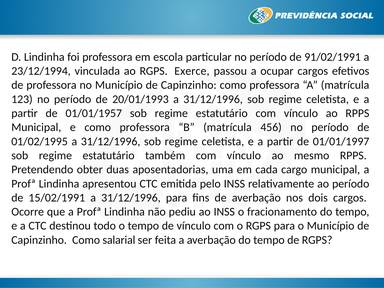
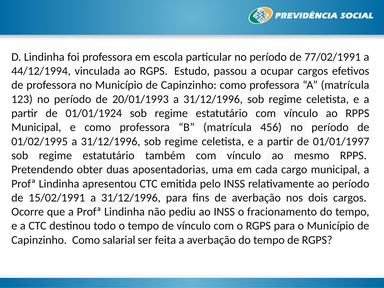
91/02/1991: 91/02/1991 -> 77/02/1991
23/12/1994: 23/12/1994 -> 44/12/1994
Exerce: Exerce -> Estudo
01/01/1957: 01/01/1957 -> 01/01/1924
